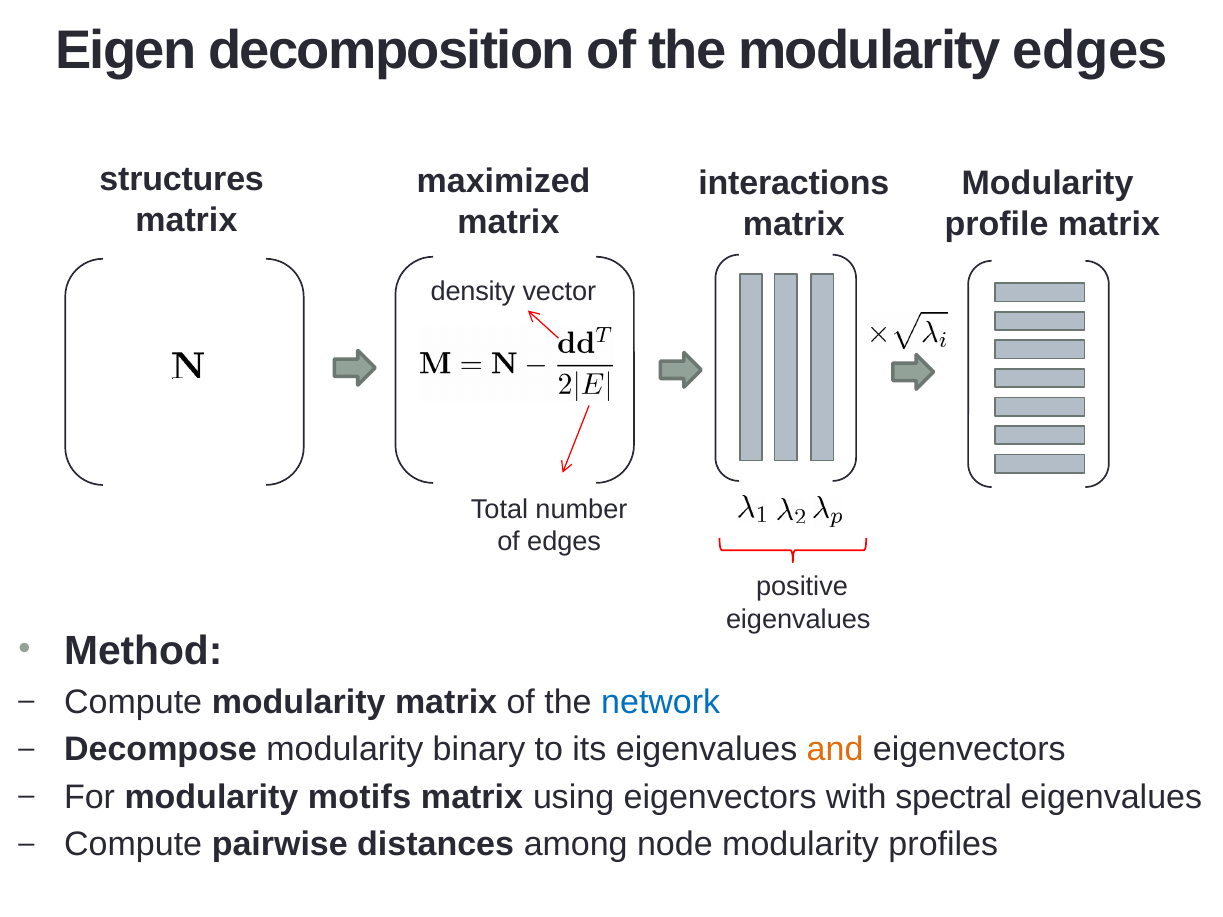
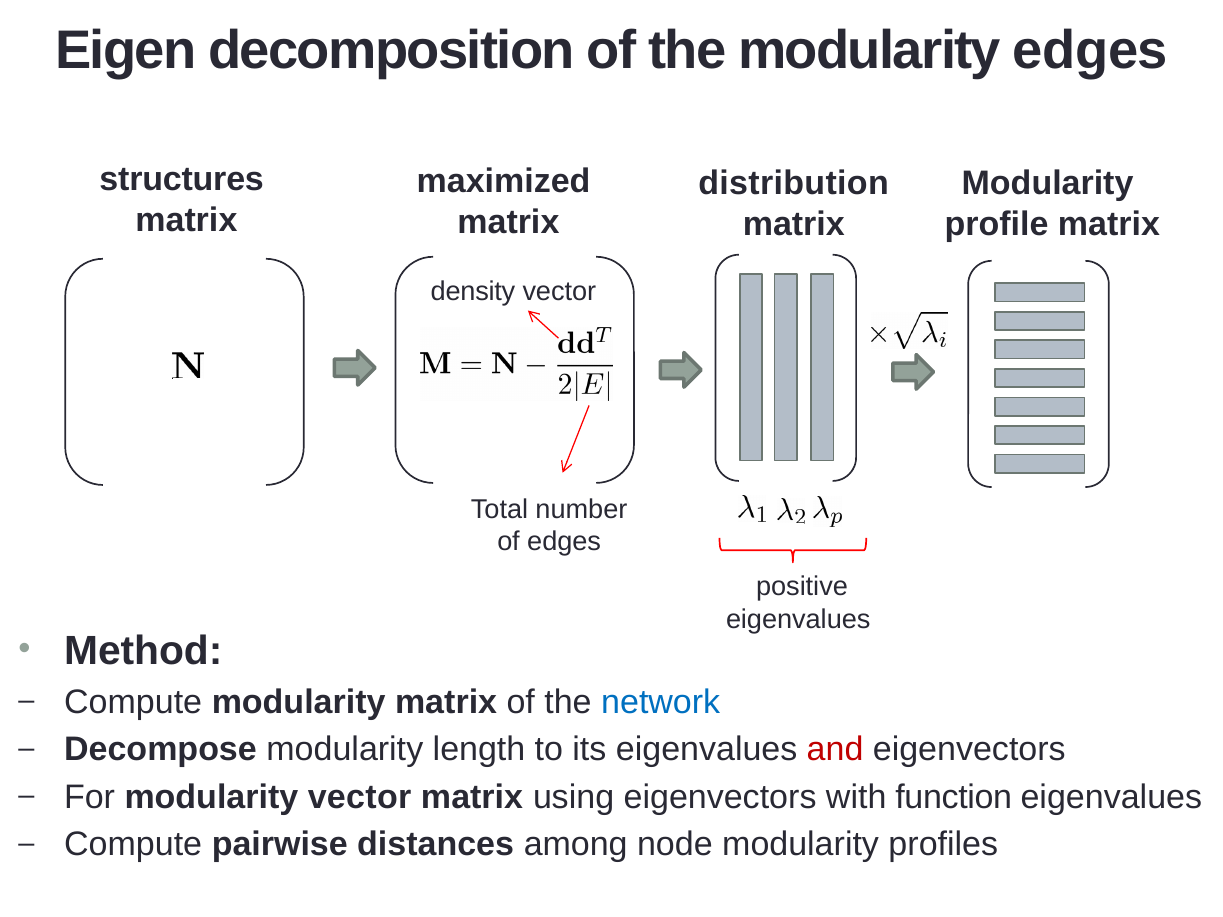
interactions: interactions -> distribution
binary: binary -> length
and colour: orange -> red
modularity motifs: motifs -> vector
spectral: spectral -> function
